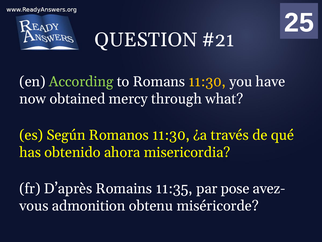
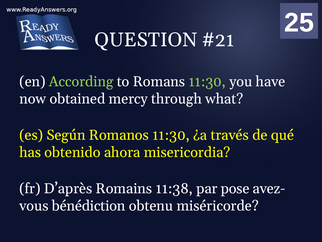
11:30 at (207, 81) colour: yellow -> light green
11:35: 11:35 -> 11:38
admonition: admonition -> bénédiction
